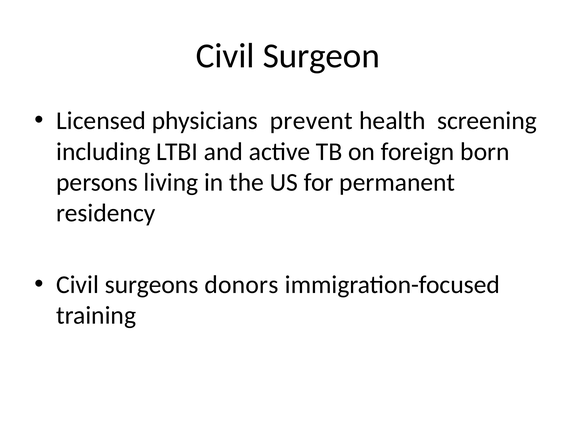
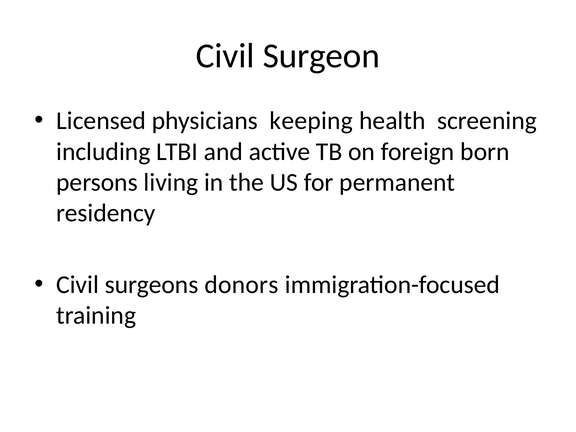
prevent: prevent -> keeping
